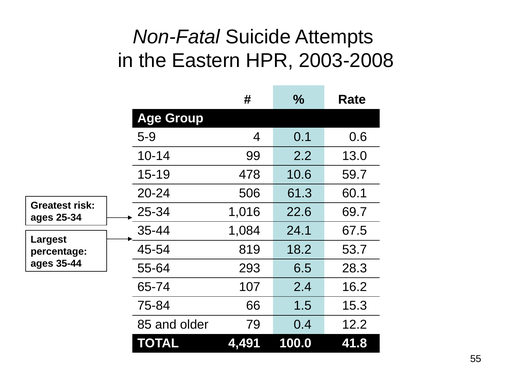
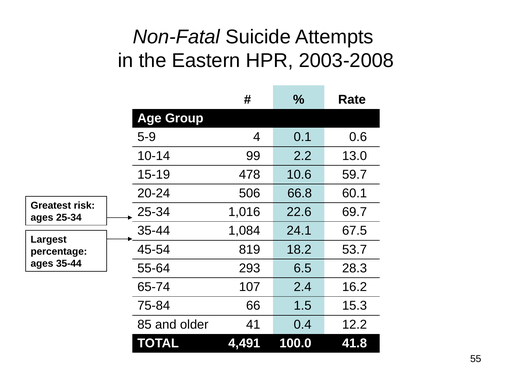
61.3: 61.3 -> 66.8
79: 79 -> 41
